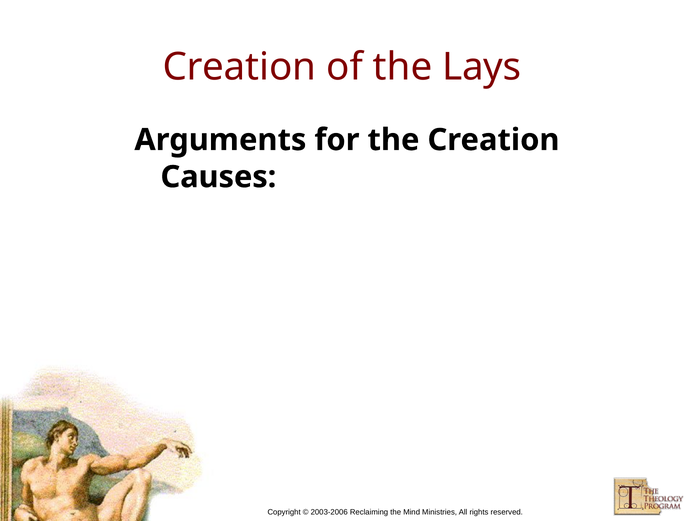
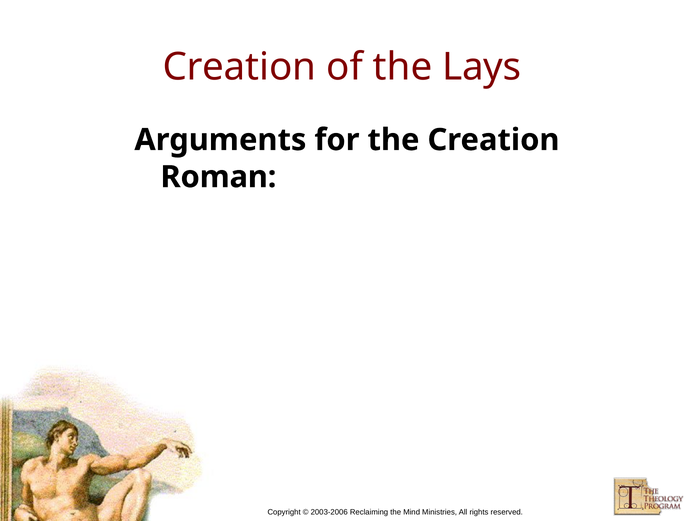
Causes: Causes -> Roman
